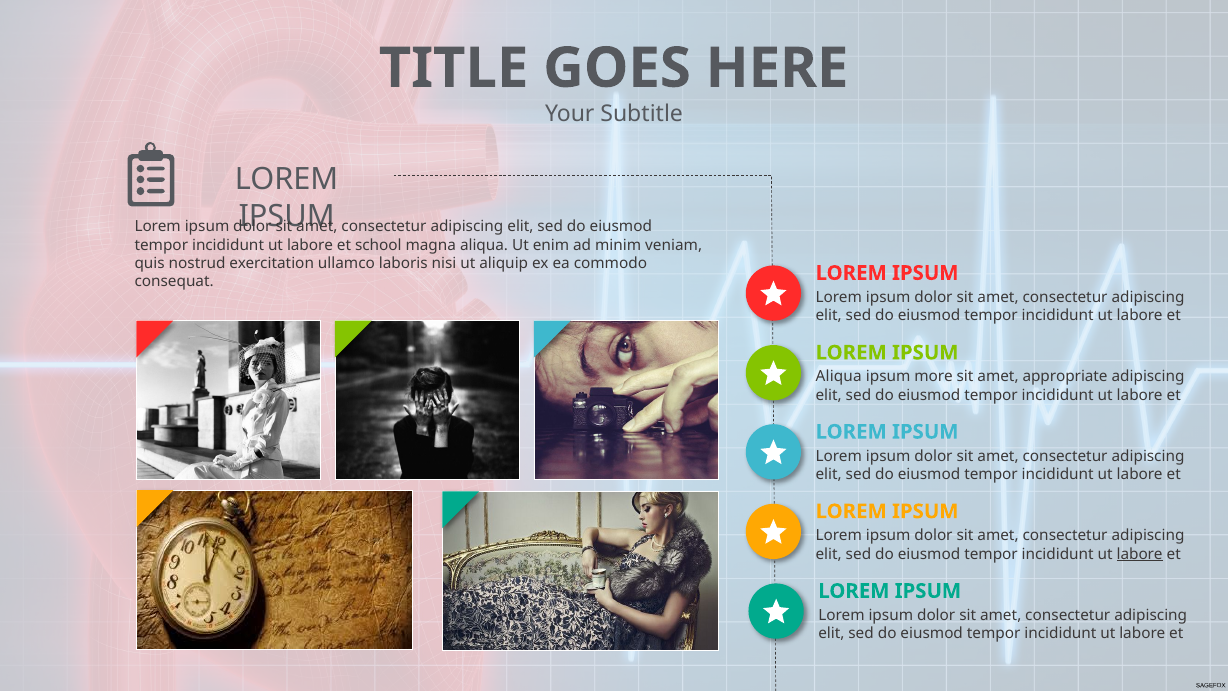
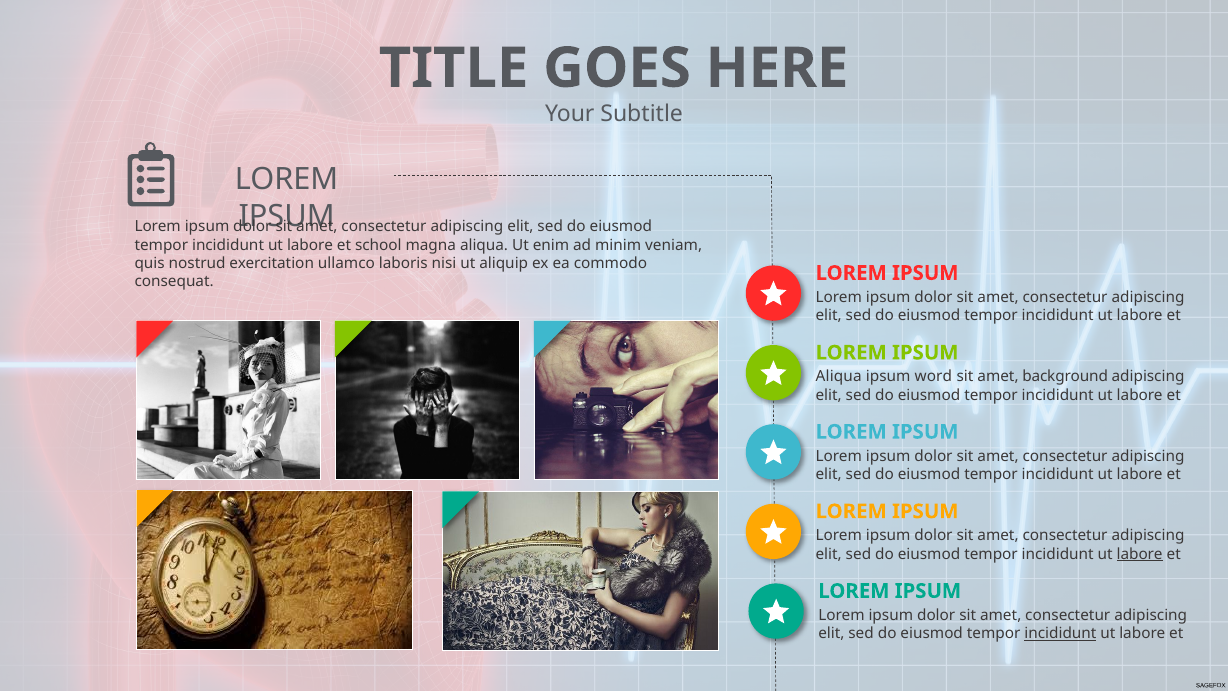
more: more -> word
appropriate: appropriate -> background
incididunt at (1060, 634) underline: none -> present
